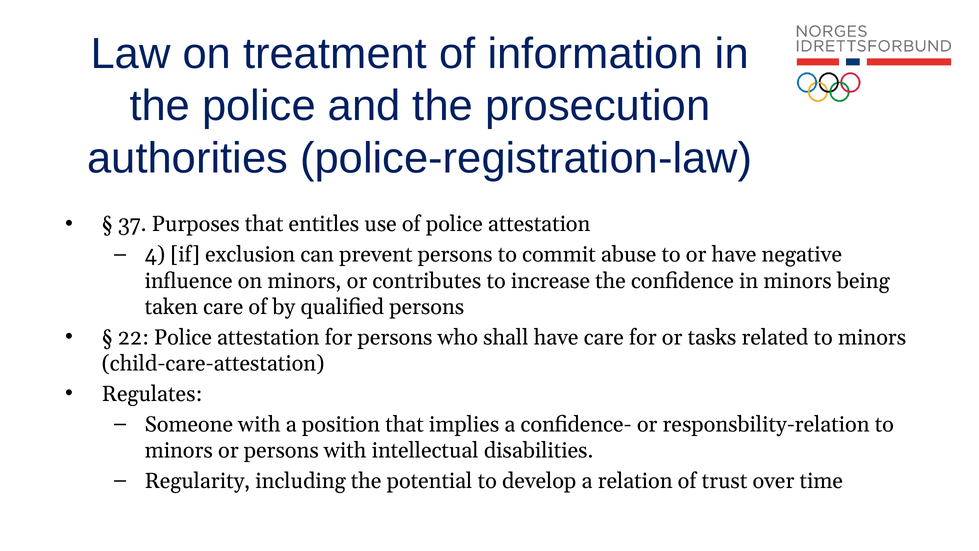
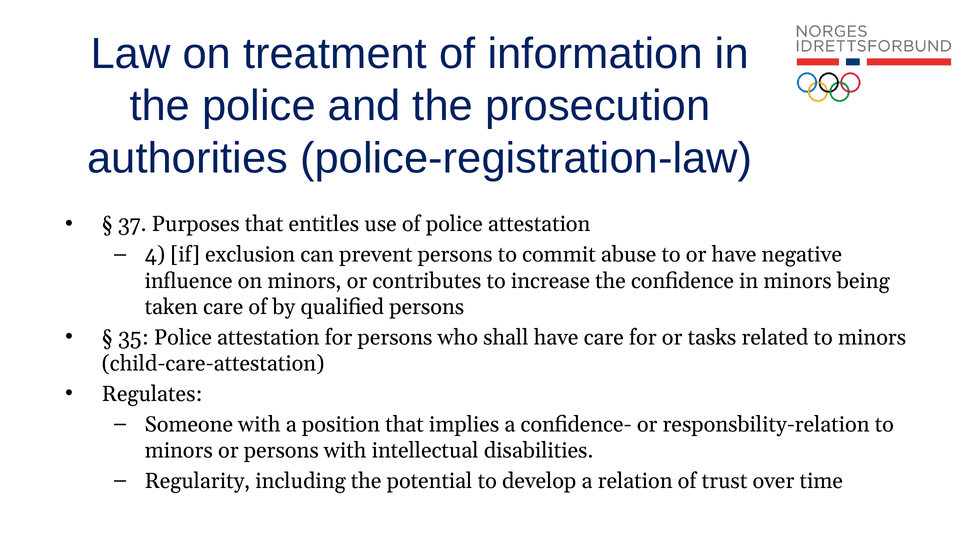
22: 22 -> 35
